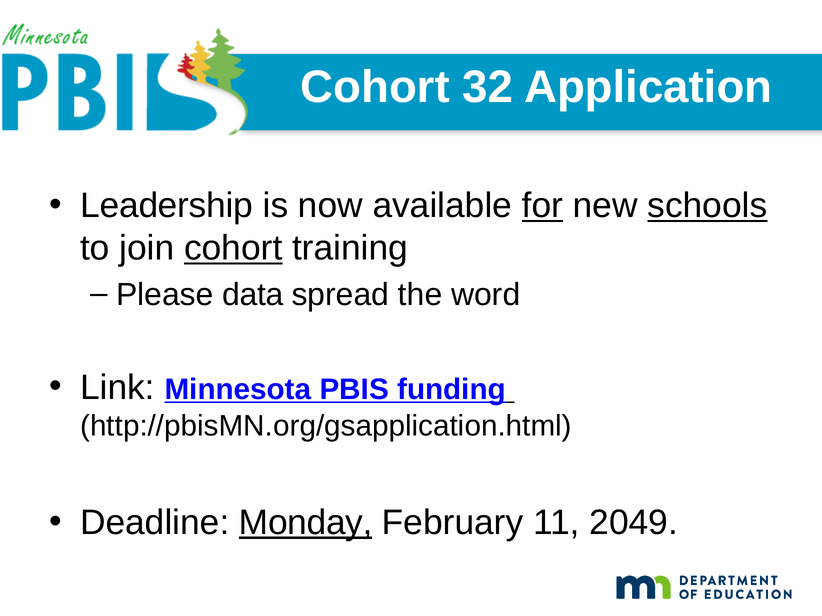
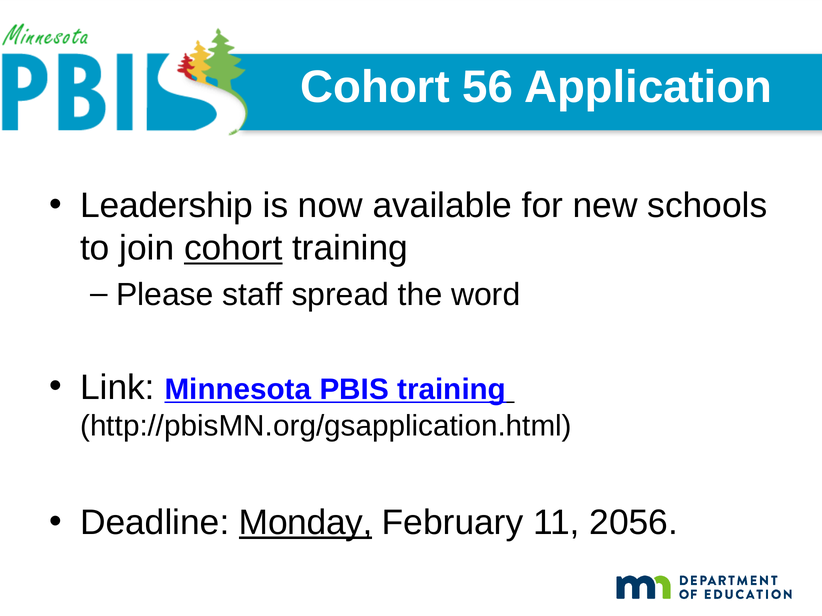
32: 32 -> 56
for underline: present -> none
schools underline: present -> none
data: data -> staff
PBIS funding: funding -> training
2049: 2049 -> 2056
